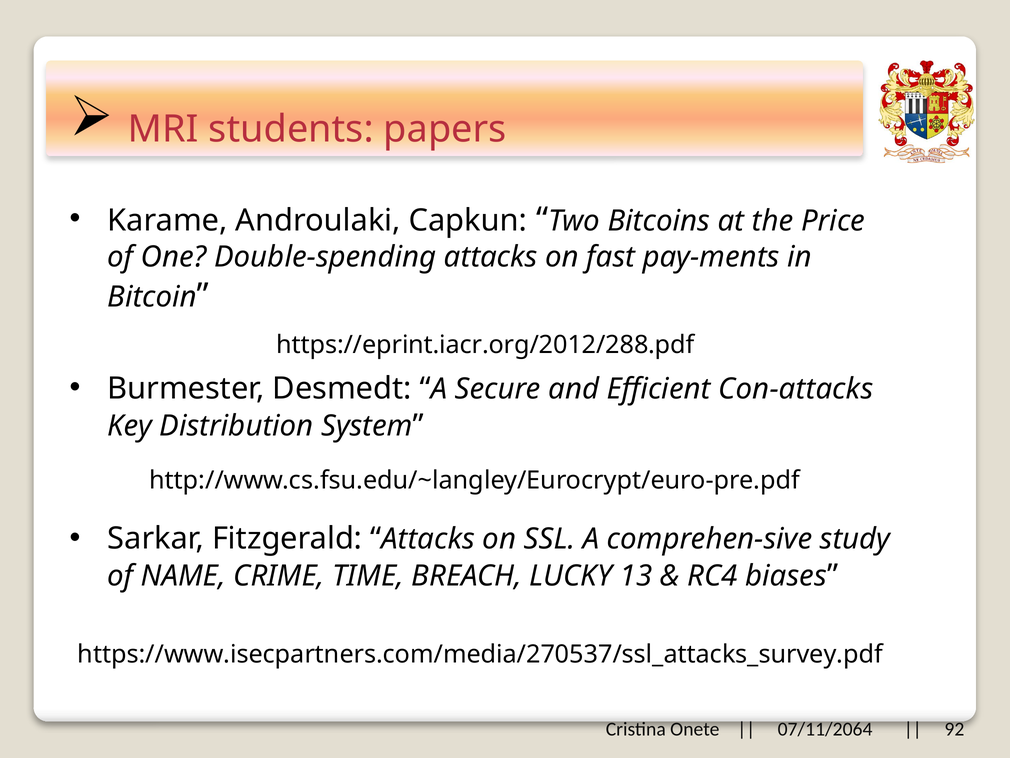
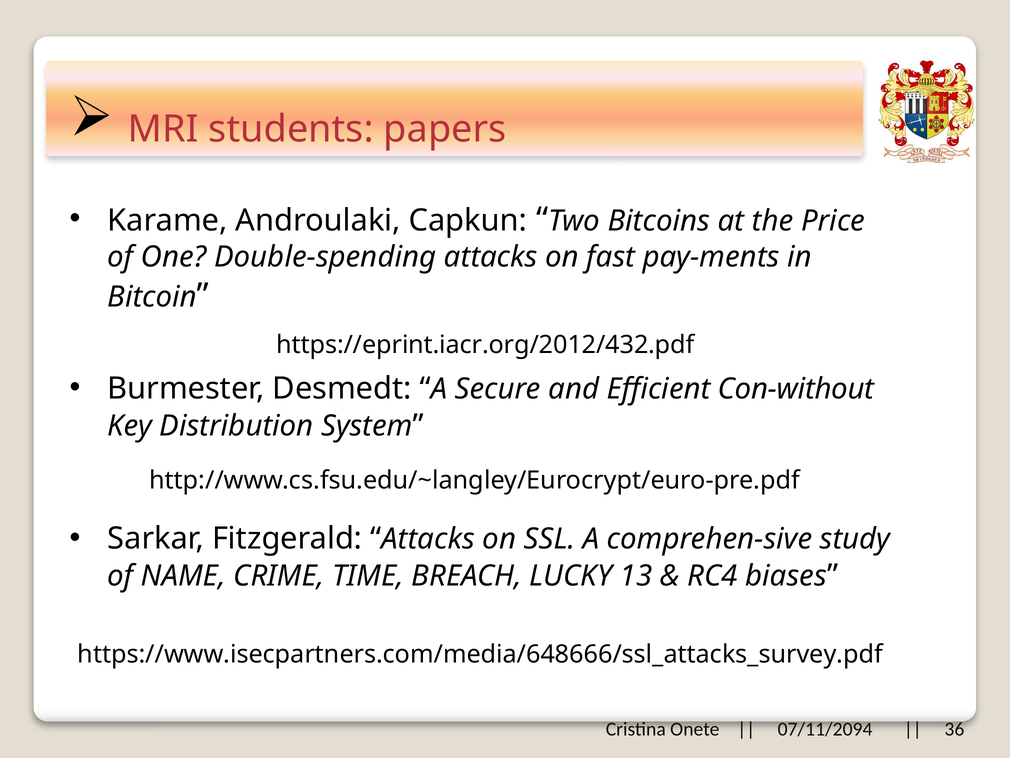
https://eprint.iacr.org/2012/288.pdf: https://eprint.iacr.org/2012/288.pdf -> https://eprint.iacr.org/2012/432.pdf
Con-attacks: Con-attacks -> Con-without
https://www.isecpartners.com/media/270537/ssl_attacks_survey.pdf: https://www.isecpartners.com/media/270537/ssl_attacks_survey.pdf -> https://www.isecpartners.com/media/648666/ssl_attacks_survey.pdf
07/11/2064: 07/11/2064 -> 07/11/2094
92: 92 -> 36
